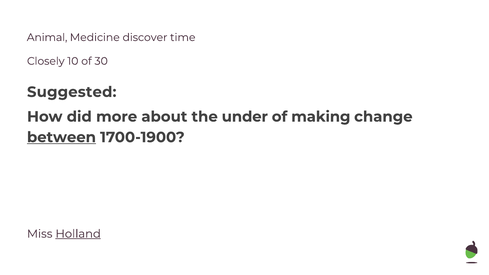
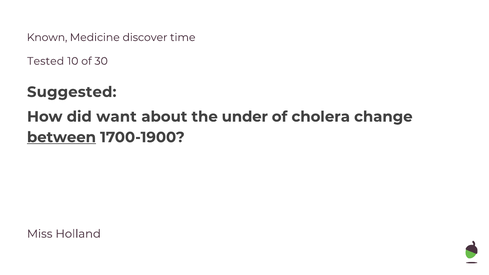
Animal: Animal -> Known
Closely: Closely -> Tested
more: more -> want
making: making -> cholera
Holland underline: present -> none
